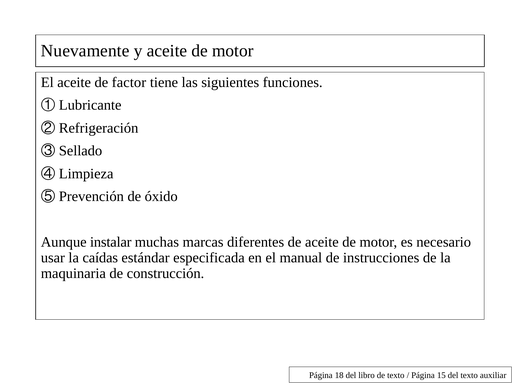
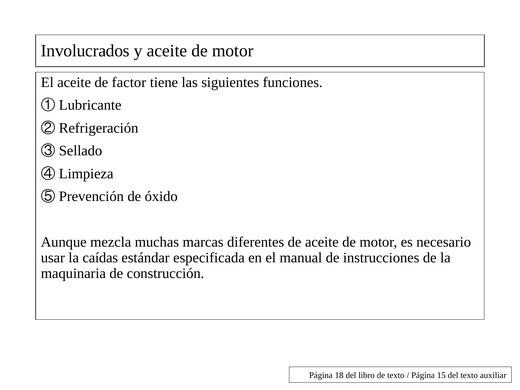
Nuevamente: Nuevamente -> Involucrados
instalar: instalar -> mezcla
